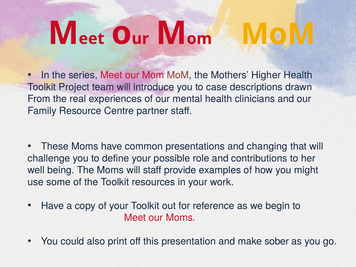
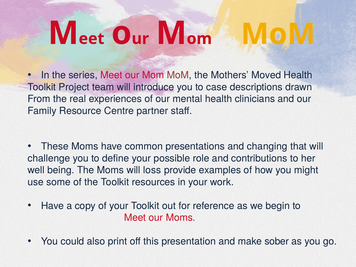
Higher: Higher -> Moved
will staff: staff -> loss
